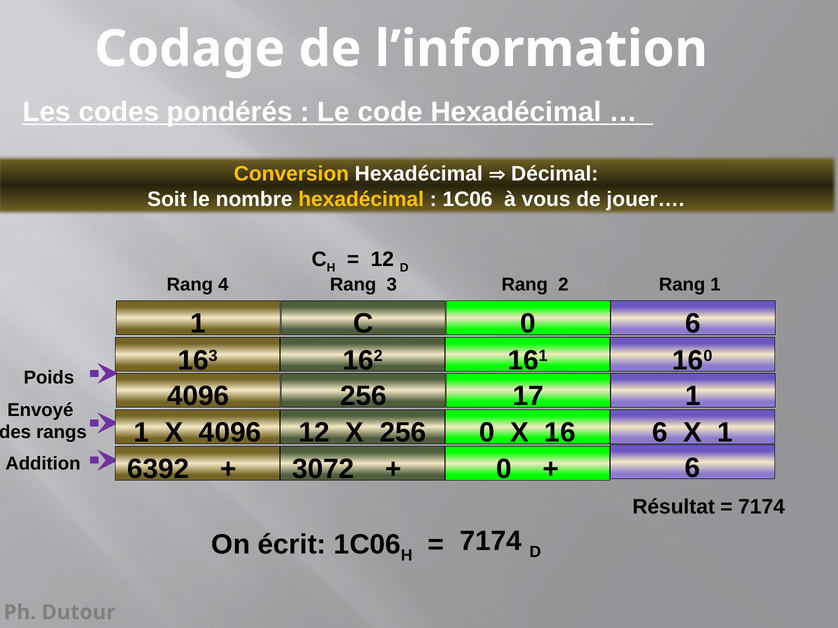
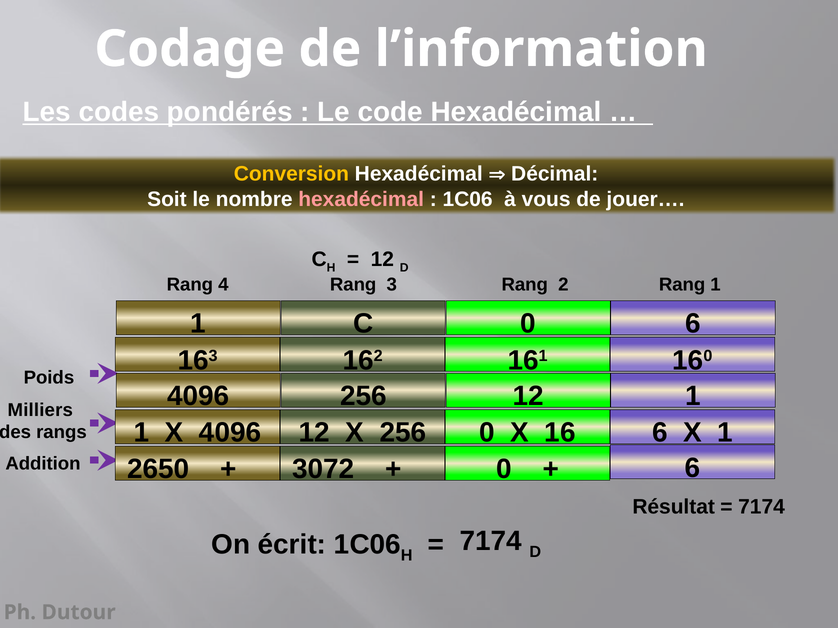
hexadécimal at (361, 199) colour: yellow -> pink
256 17: 17 -> 12
Envoyé: Envoyé -> Milliers
6392: 6392 -> 2650
